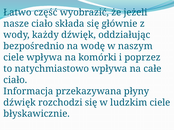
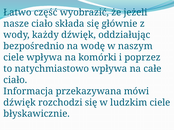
płyny: płyny -> mówi
